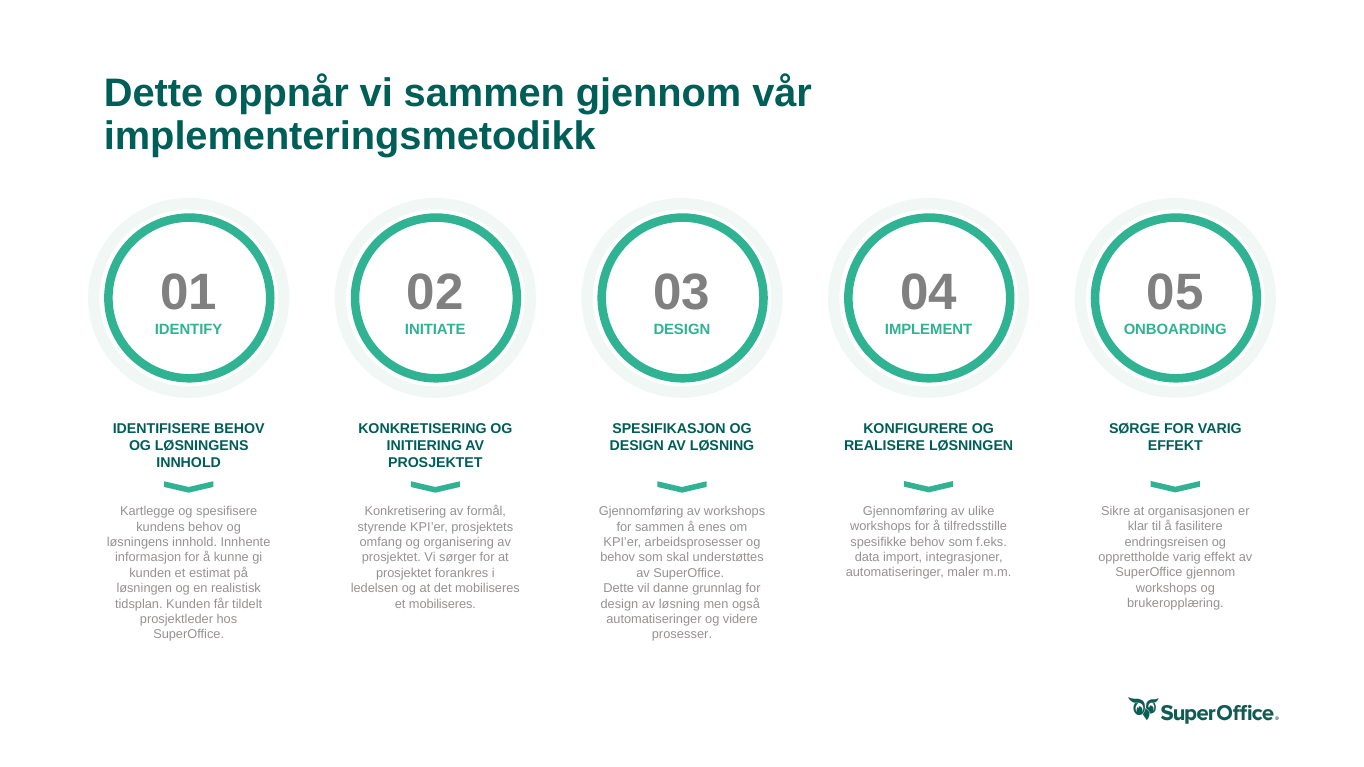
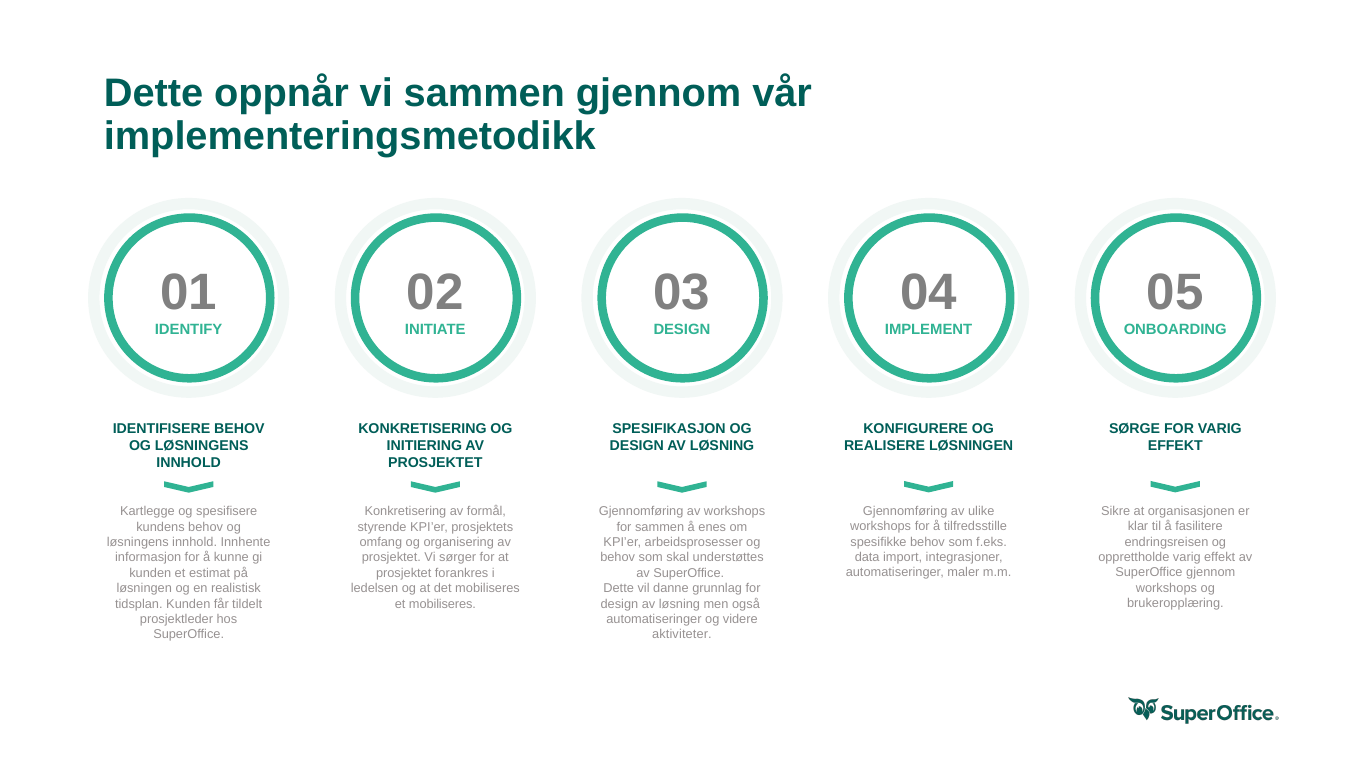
prosesser: prosesser -> aktiviteter
